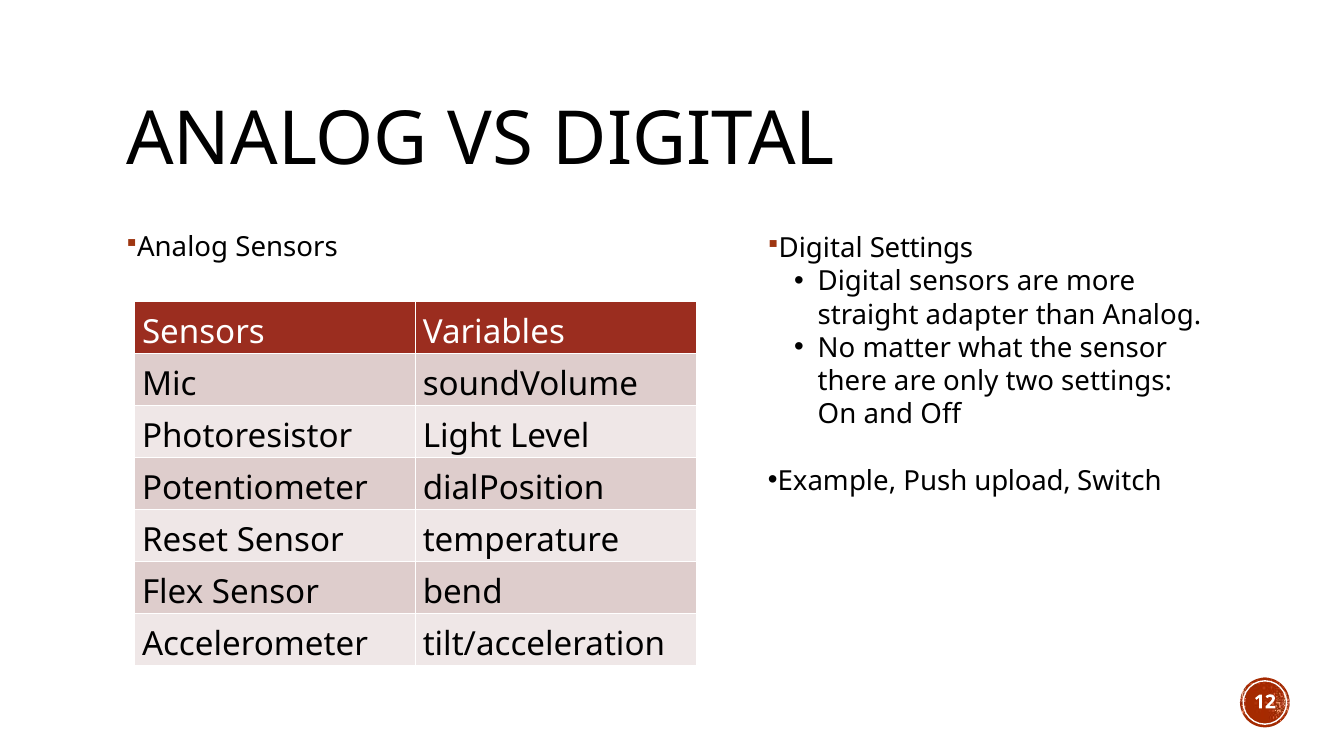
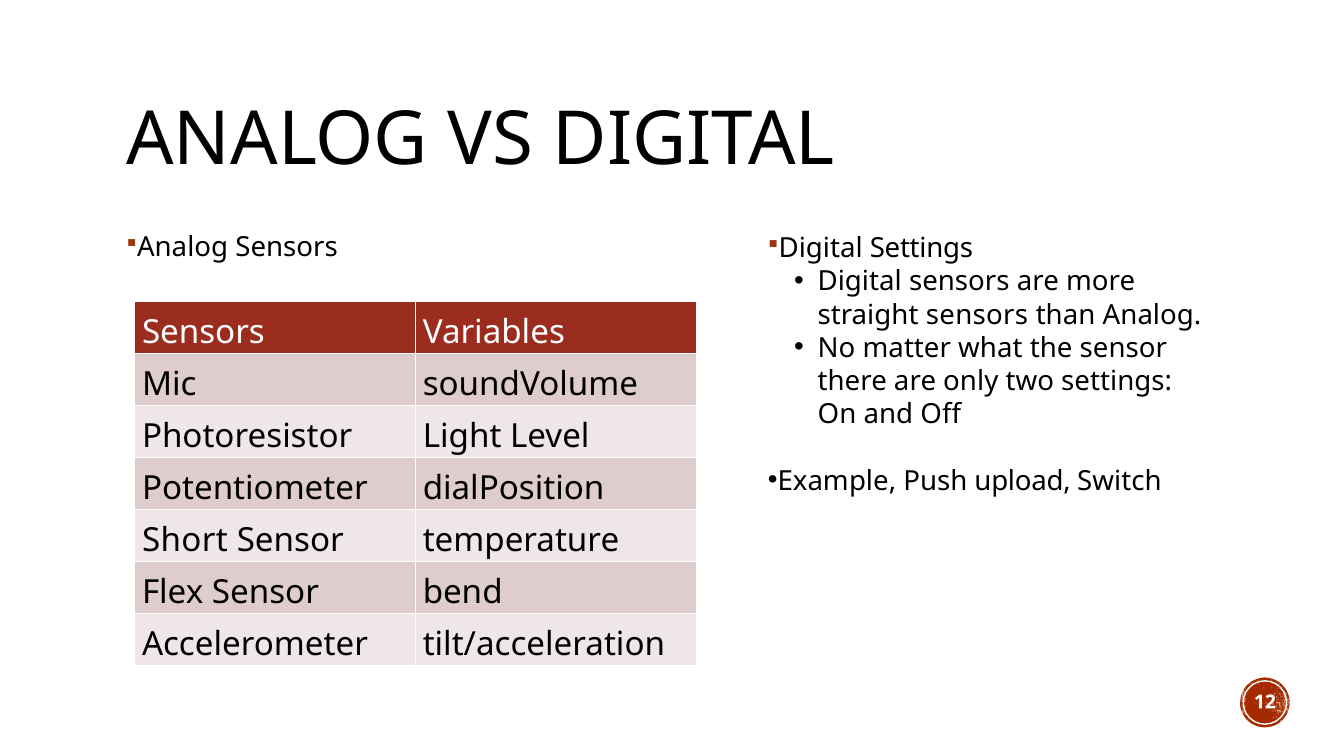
straight adapter: adapter -> sensors
Reset: Reset -> Short
